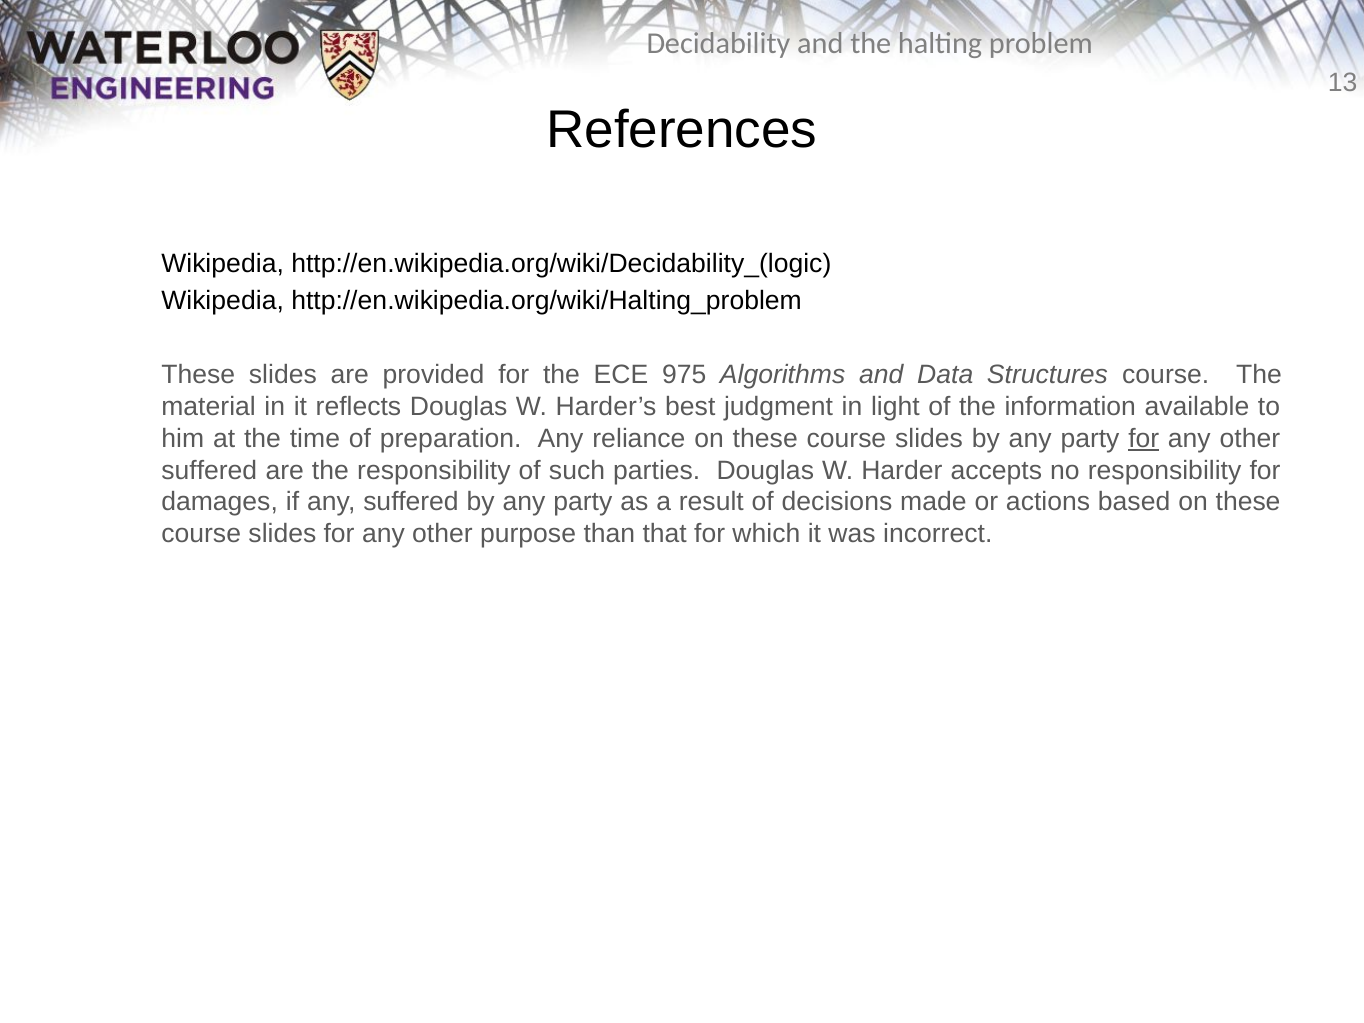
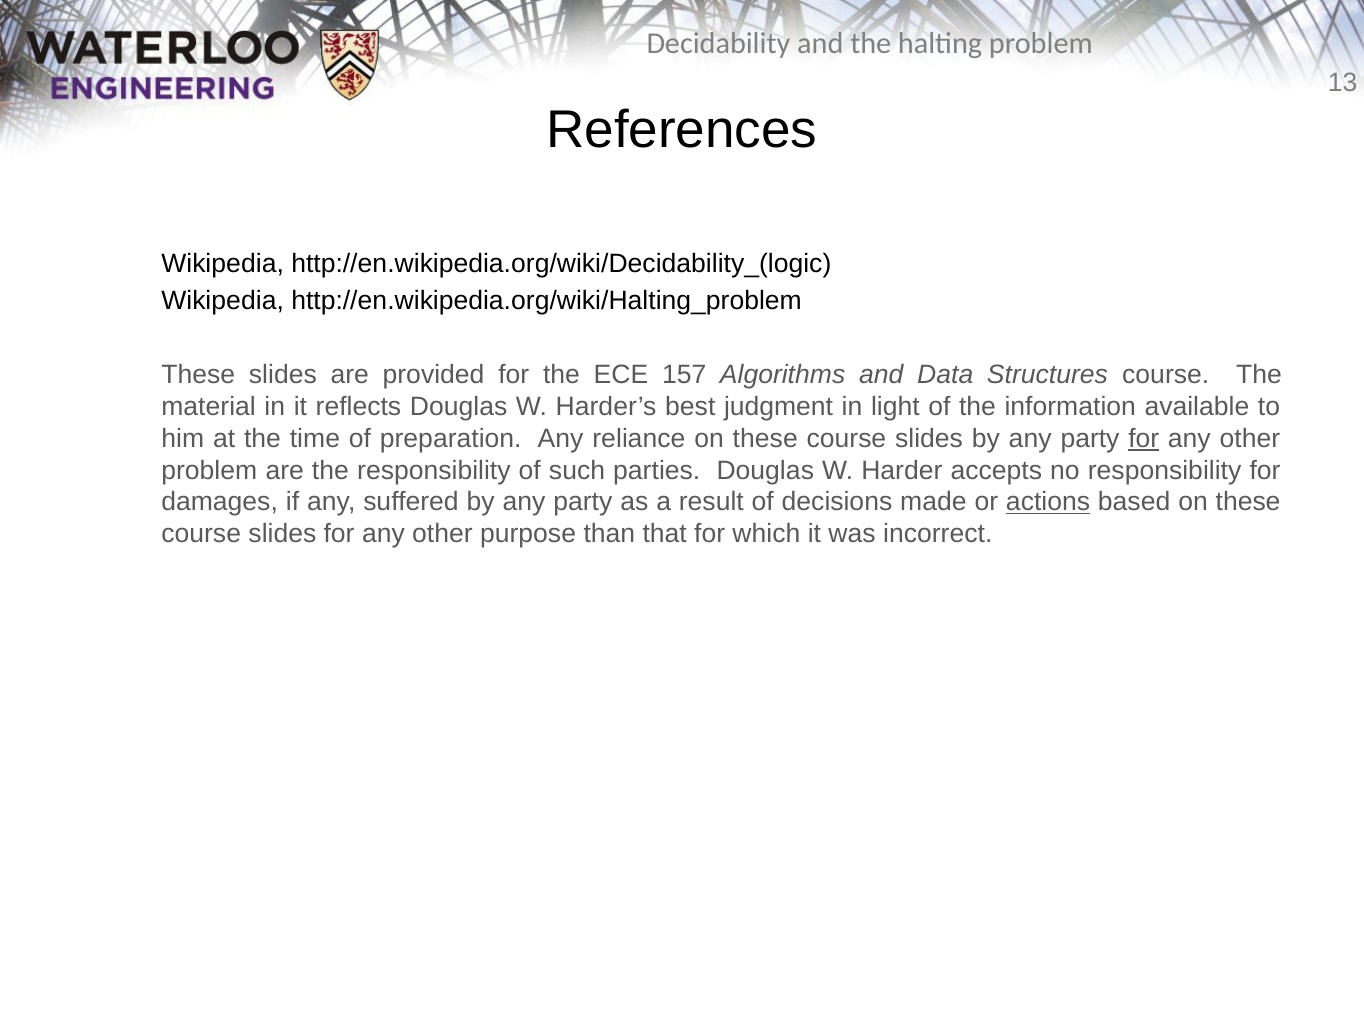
975: 975 -> 157
suffered at (209, 470): suffered -> problem
actions underline: none -> present
